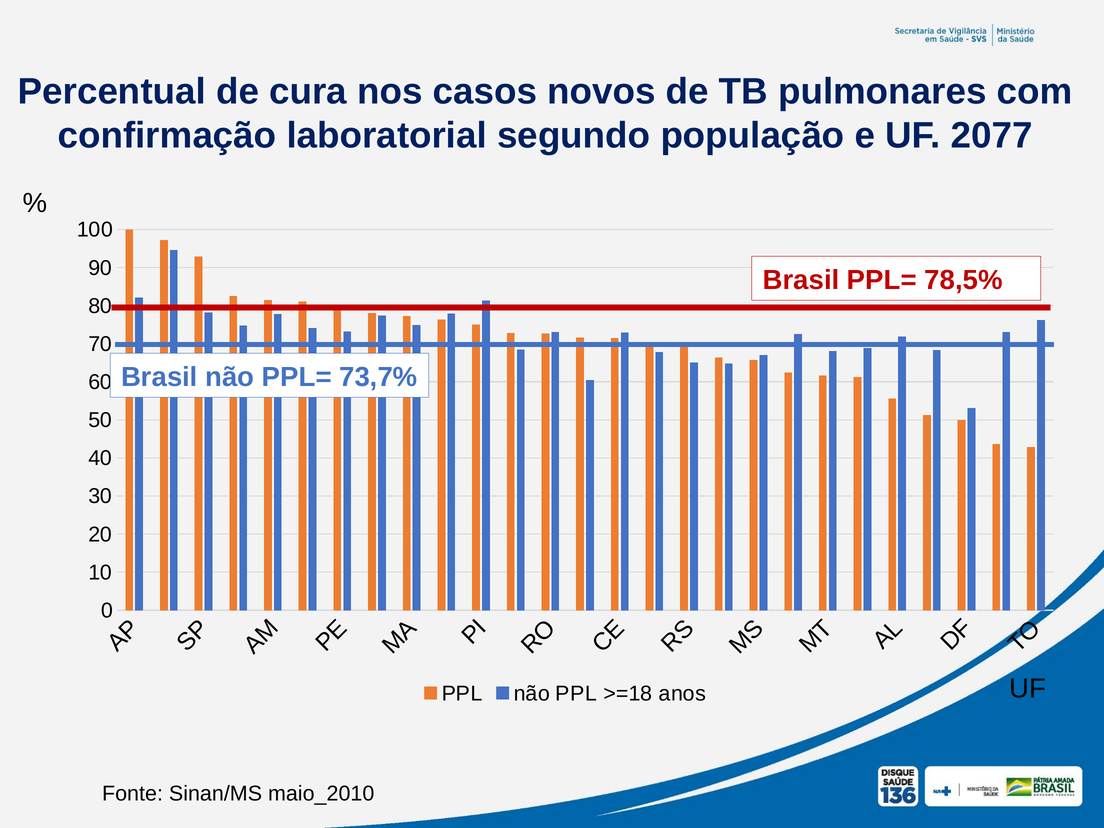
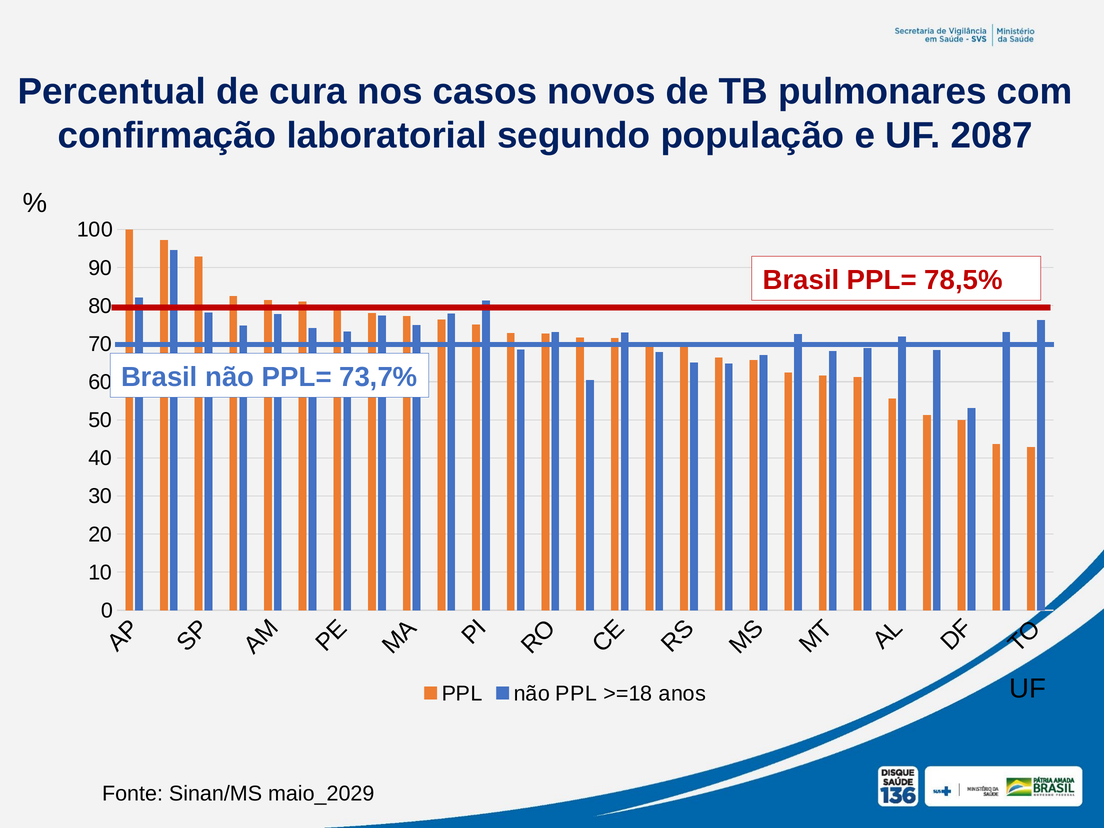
2077: 2077 -> 2087
maio_2010: maio_2010 -> maio_2029
